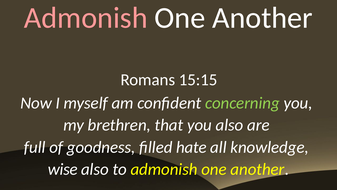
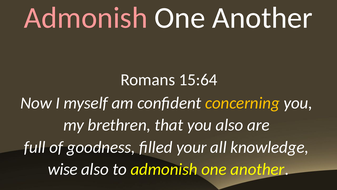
15:15: 15:15 -> 15:64
concerning colour: light green -> yellow
hate: hate -> your
